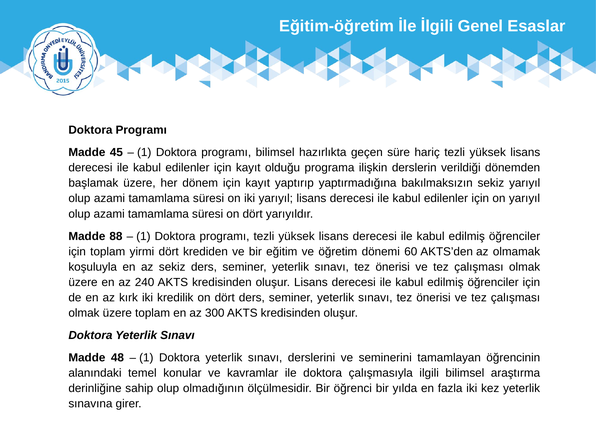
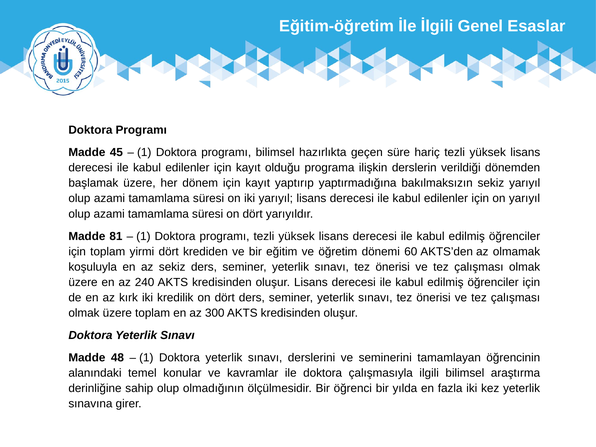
88: 88 -> 81
